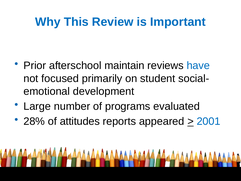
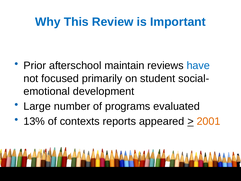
28%: 28% -> 13%
attitudes: attitudes -> contexts
2001 colour: blue -> orange
